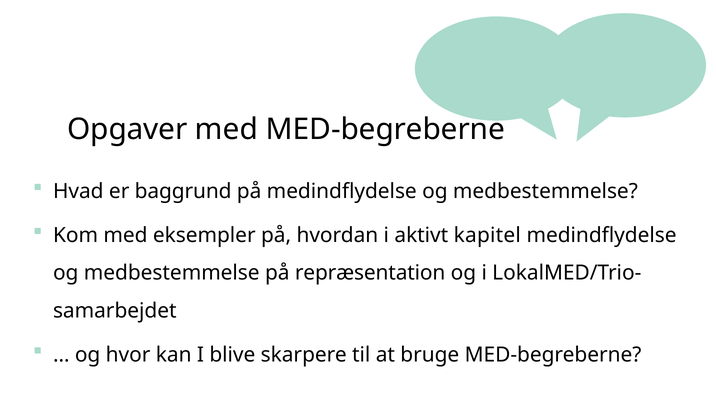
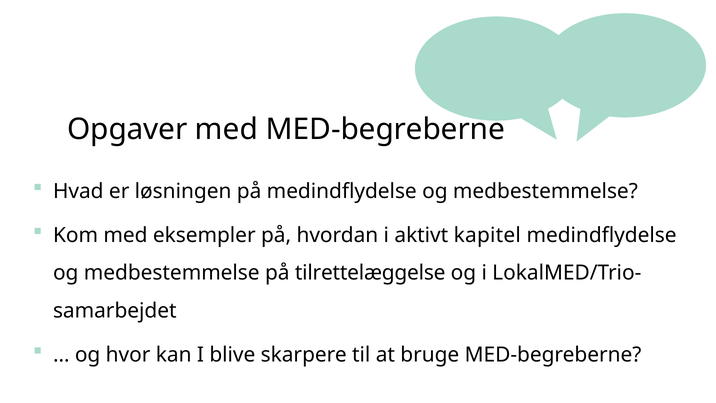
baggrund: baggrund -> løsningen
repræsentation: repræsentation -> tilrettelæggelse
